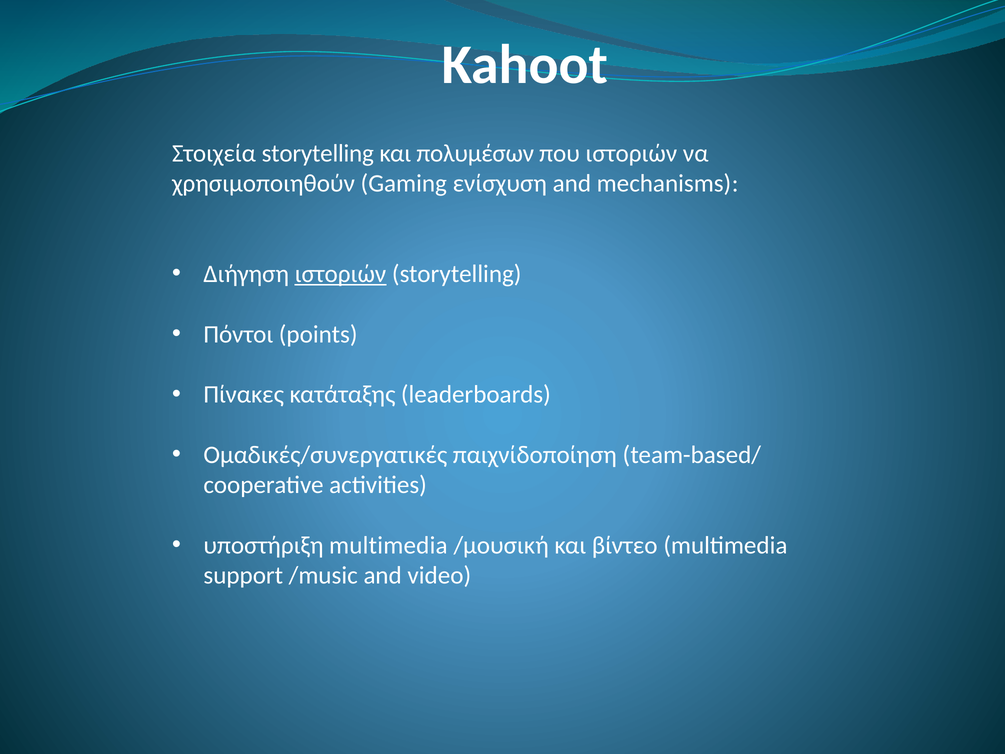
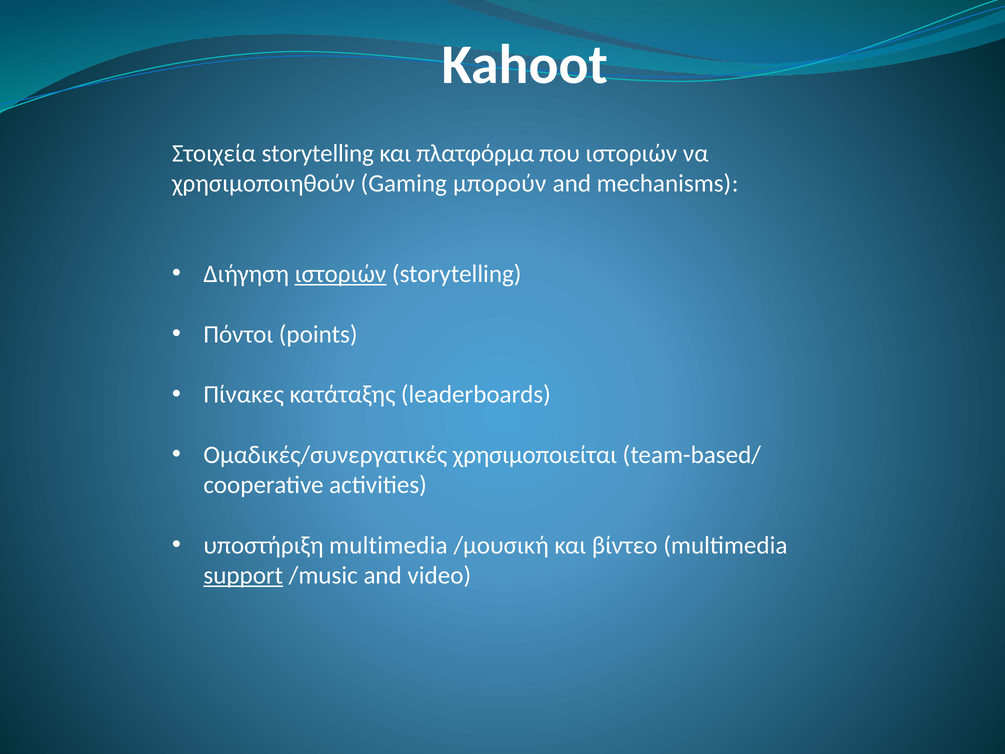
πολυμέσων: πολυμέσων -> πλατφόρμα
ενίσχυση: ενίσχυση -> μπορούν
παιχνίδοποίηση: παιχνίδοποίηση -> χρησιμοποιείται
support underline: none -> present
